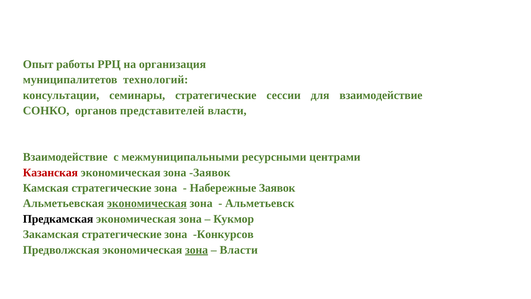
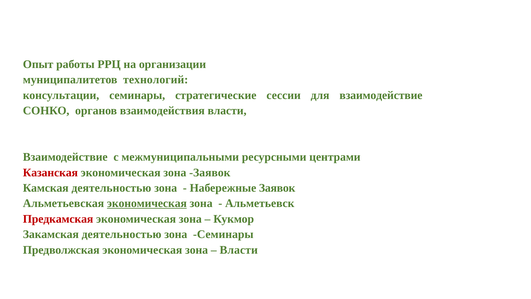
организация: организация -> организации
представителей: представителей -> взаимодействия
Камская стратегические: стратегические -> деятельностью
Предкамская colour: black -> red
Закамская стратегические: стратегические -> деятельностью
зона Конкурсов: Конкурсов -> Семинары
зона at (197, 250) underline: present -> none
